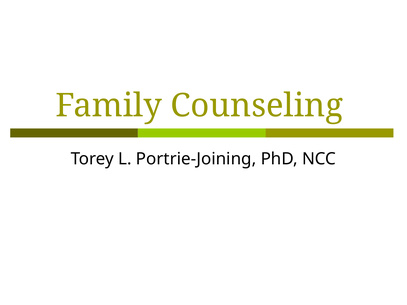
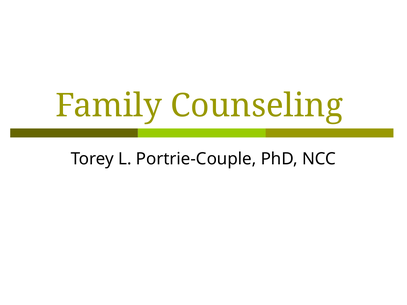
Portrie-Joining: Portrie-Joining -> Portrie-Couple
